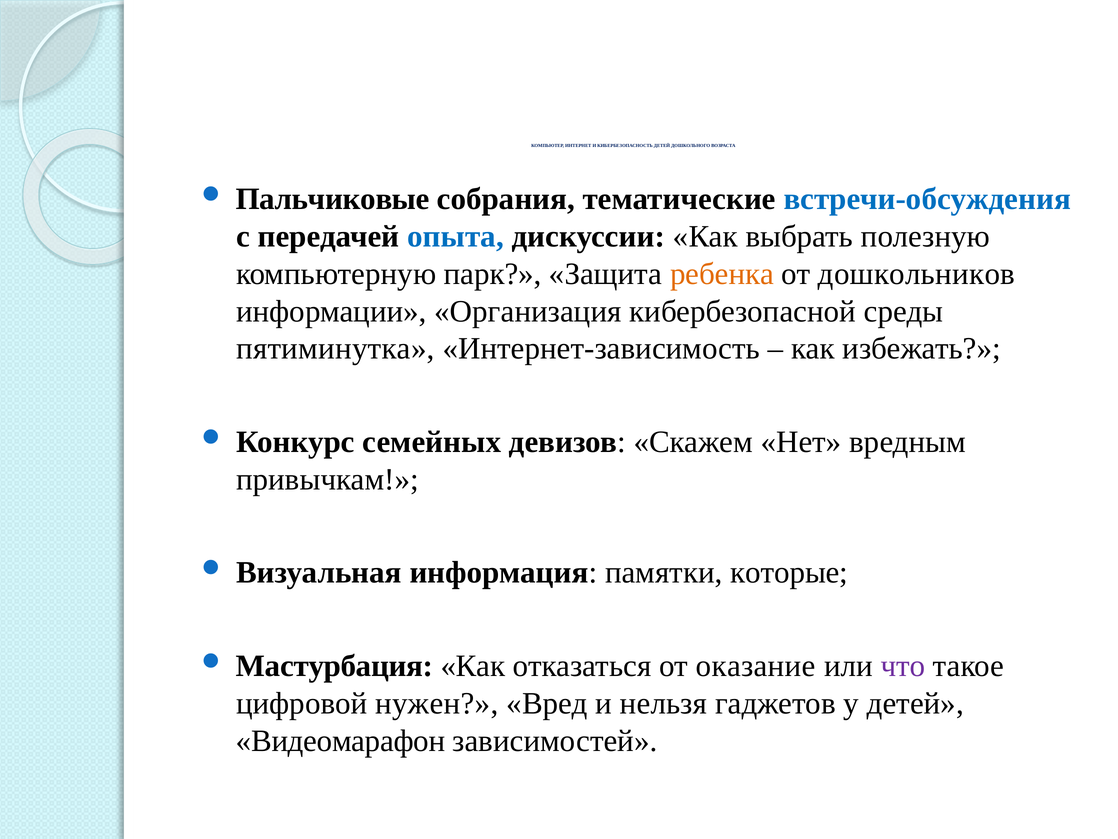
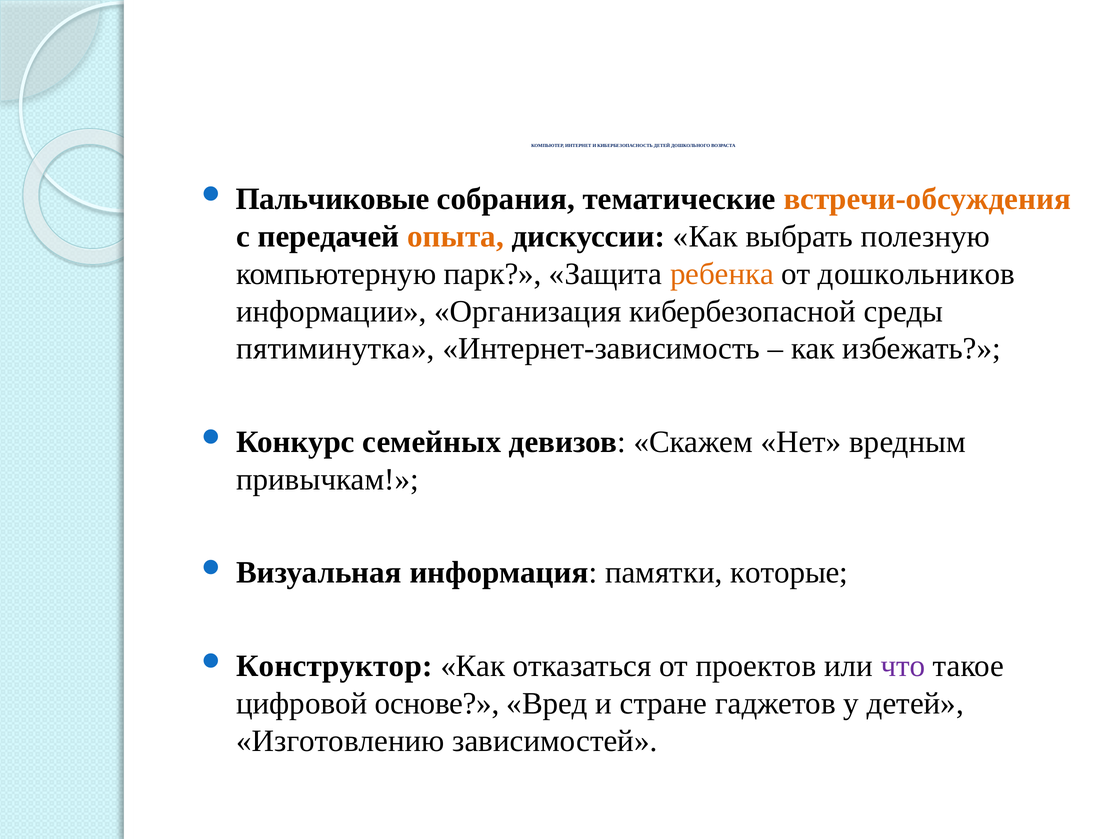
встречи-обсуждения colour: blue -> orange
опыта colour: blue -> orange
Мастурбация: Мастурбация -> Конструктор
оказание: оказание -> проектов
нужен: нужен -> основе
нельзя: нельзя -> стране
Видеомарафон: Видеомарафон -> Изготовлению
